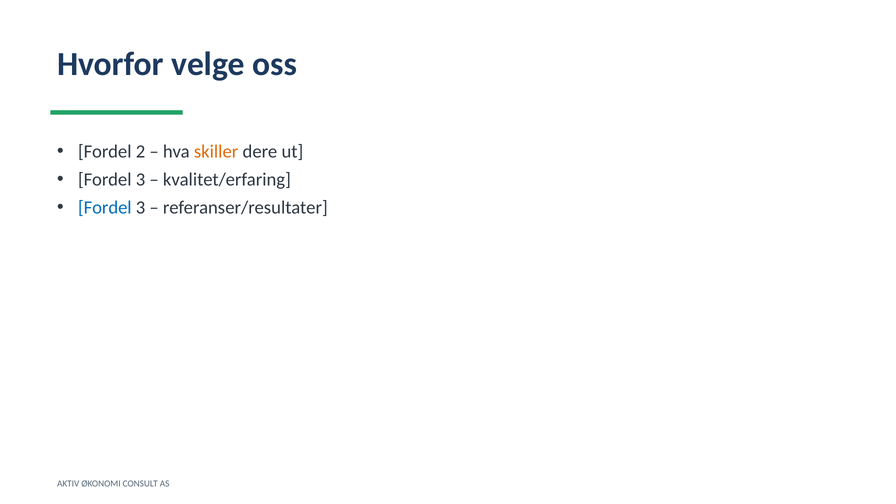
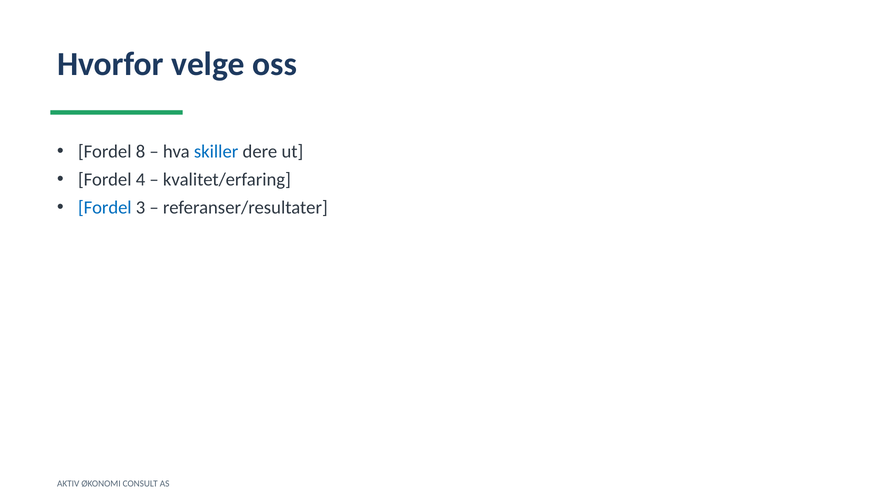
2: 2 -> 8
skiller colour: orange -> blue
3 at (141, 180): 3 -> 4
